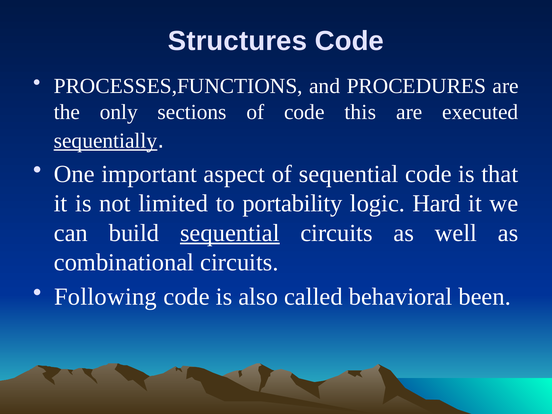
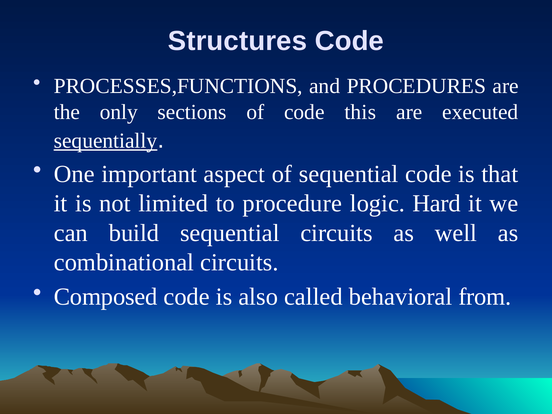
portability: portability -> procedure
sequential at (230, 233) underline: present -> none
Following: Following -> Composed
been: been -> from
